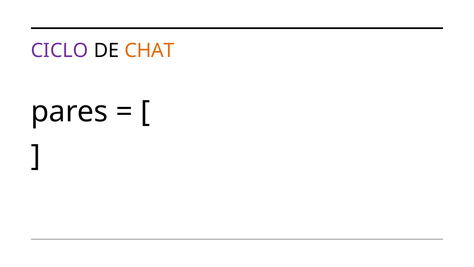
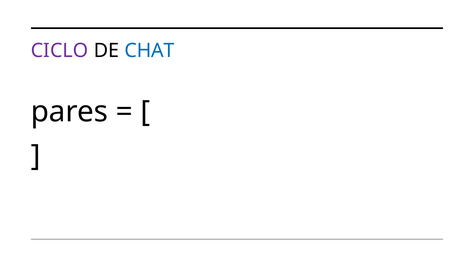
CHAT colour: orange -> blue
